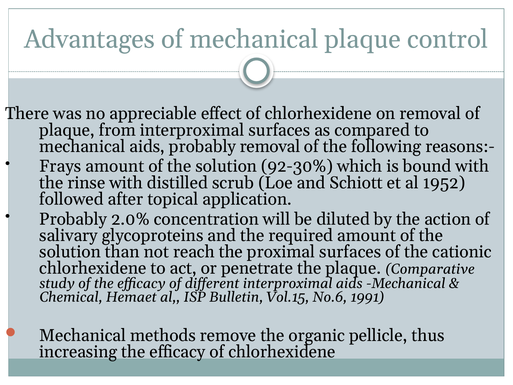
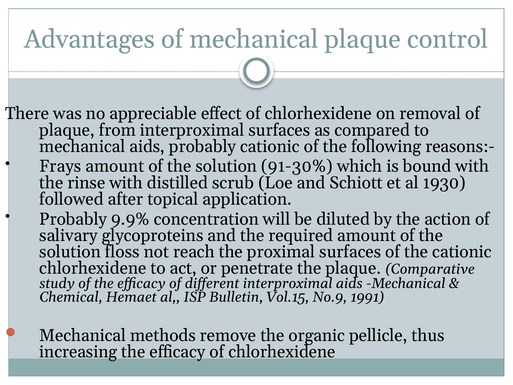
probably removal: removal -> cationic
92-30%: 92-30% -> 91-30%
1952: 1952 -> 1930
2.0%: 2.0% -> 9.9%
than: than -> floss
No.6: No.6 -> No.9
